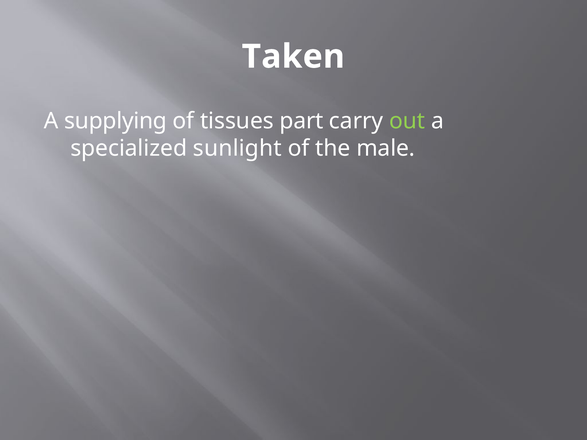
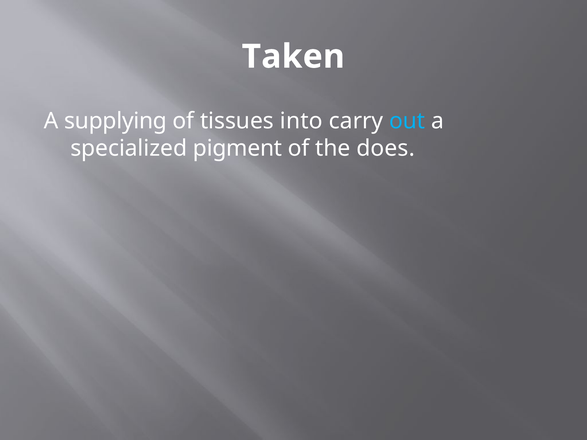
part: part -> into
out colour: light green -> light blue
sunlight: sunlight -> pigment
male: male -> does
